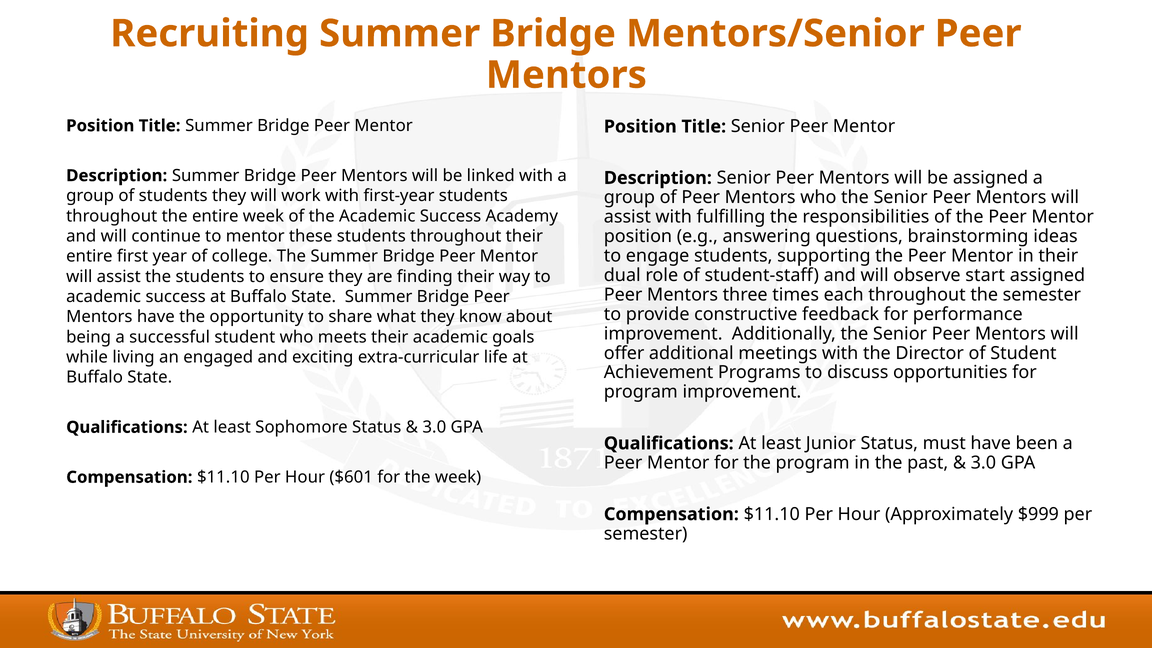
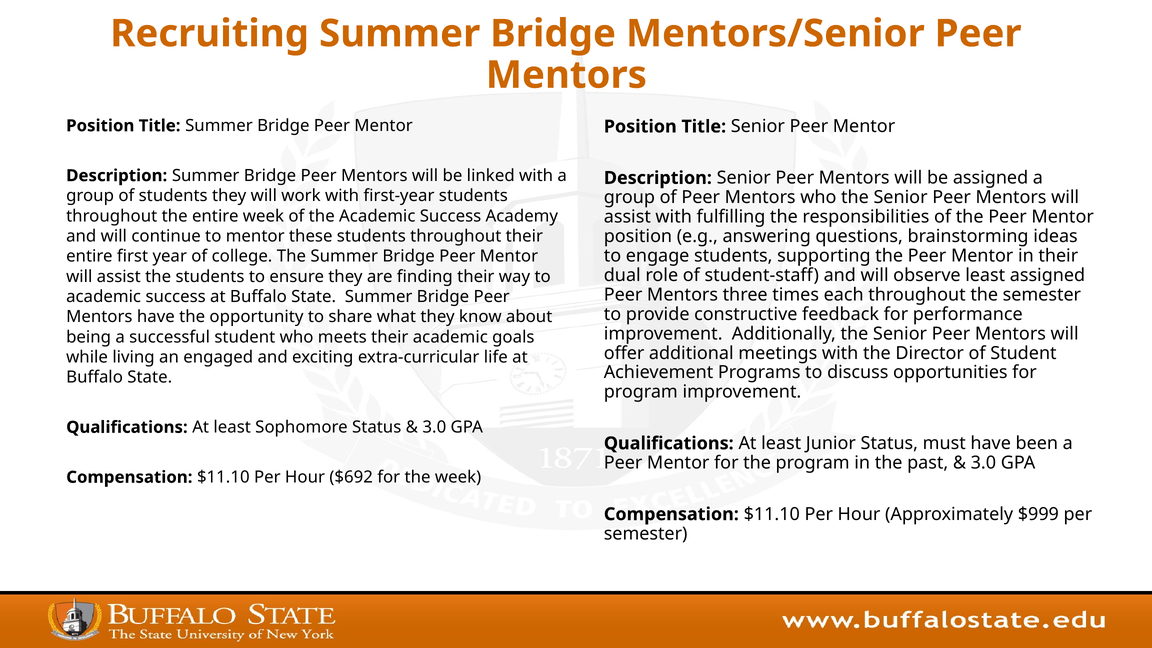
observe start: start -> least
$601: $601 -> $692
